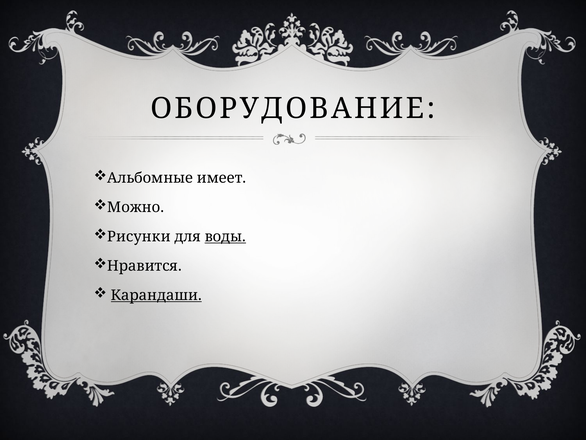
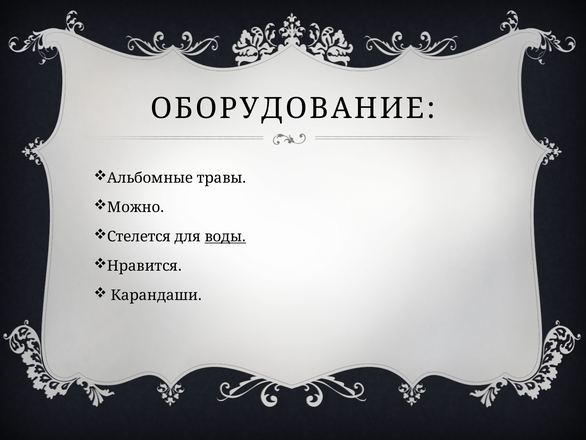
имеет: имеет -> травы
Рисунки: Рисунки -> Стелется
Карандаши underline: present -> none
